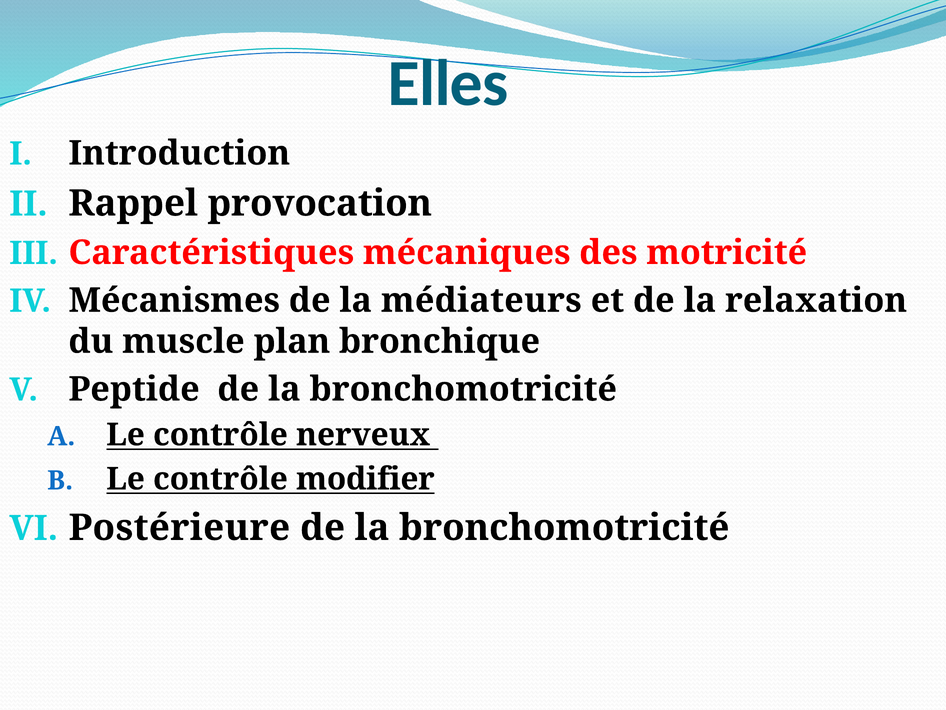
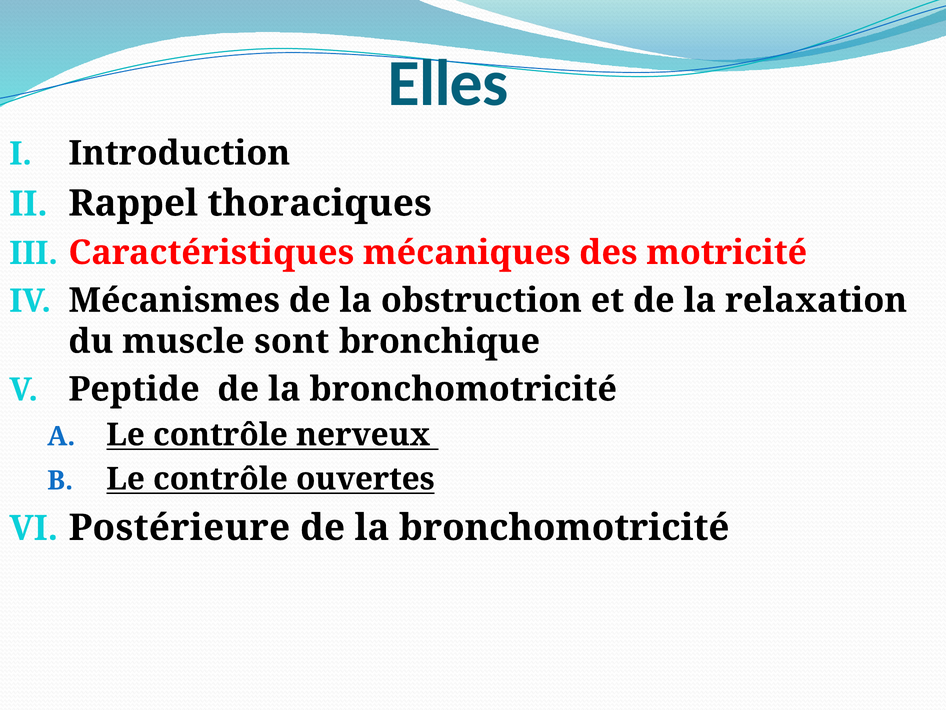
provocation: provocation -> thoraciques
médiateurs: médiateurs -> obstruction
plan: plan -> sont
modifier: modifier -> ouvertes
